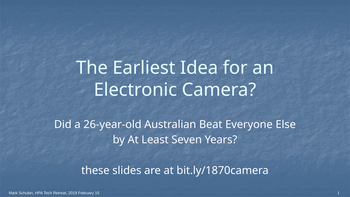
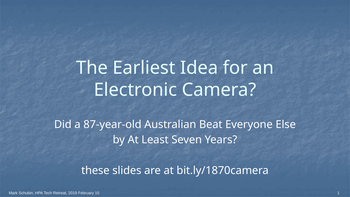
26-year-old: 26-year-old -> 87-year-old
